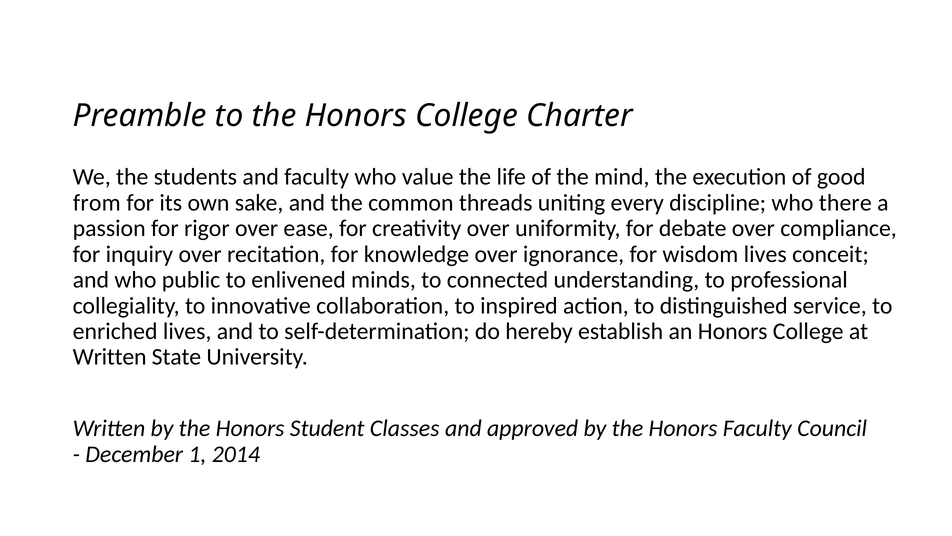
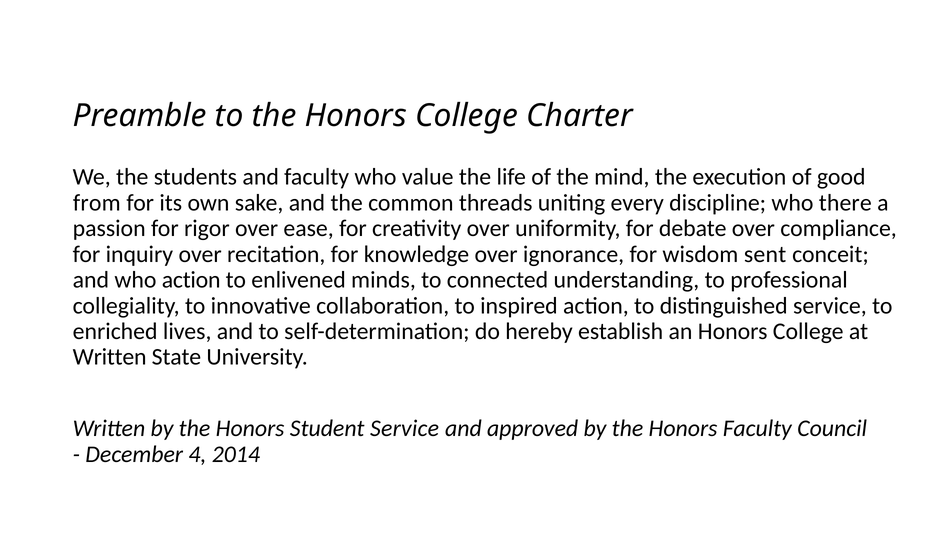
wisdom lives: lives -> sent
who public: public -> action
Student Classes: Classes -> Service
1: 1 -> 4
